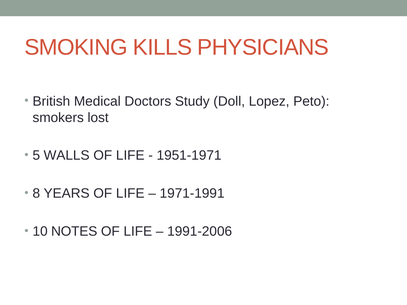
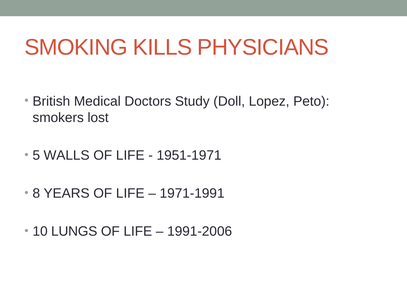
NOTES: NOTES -> LUNGS
